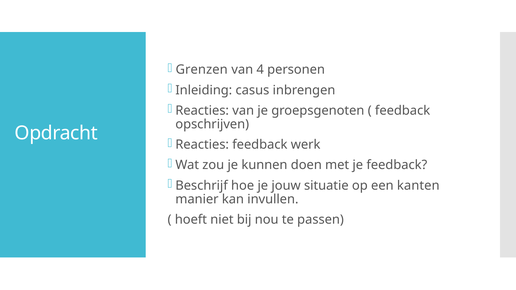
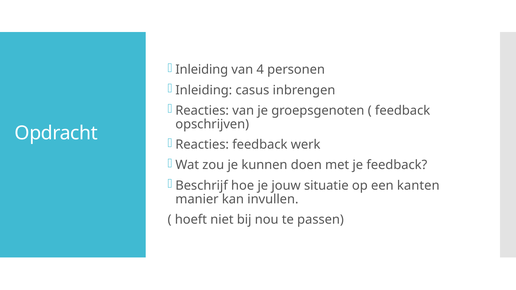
Grenzen at (202, 70): Grenzen -> Inleiding
